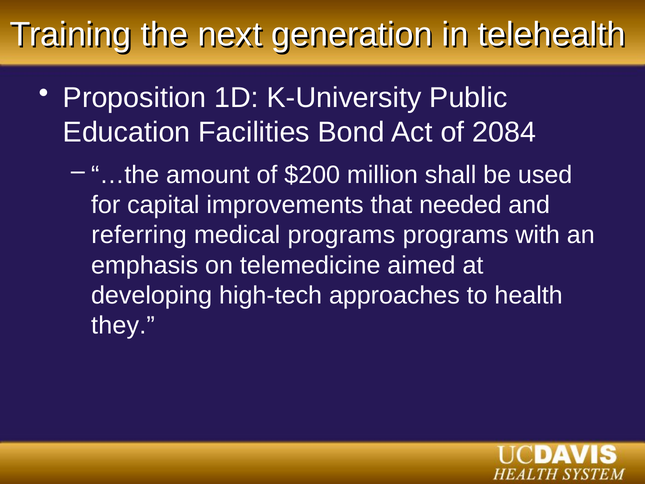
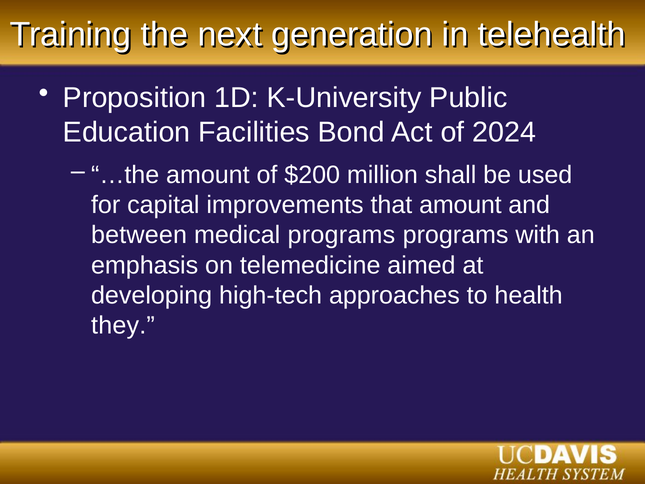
2084: 2084 -> 2024
that needed: needed -> amount
referring: referring -> between
